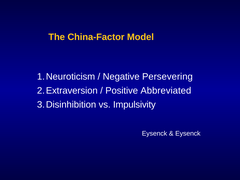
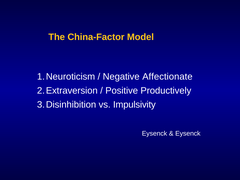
Persevering: Persevering -> Affectionate
Abbreviated: Abbreviated -> Productively
